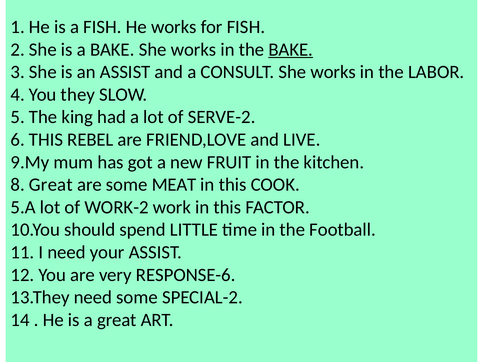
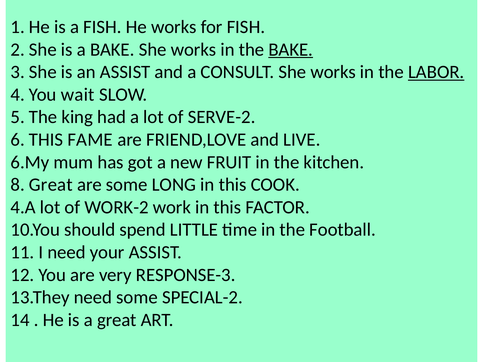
LABOR underline: none -> present
they: they -> wait
REBEL: REBEL -> FAME
9.My: 9.My -> 6.My
MEAT: MEAT -> LONG
5.A: 5.A -> 4.A
RESPONSE-6: RESPONSE-6 -> RESPONSE-3
